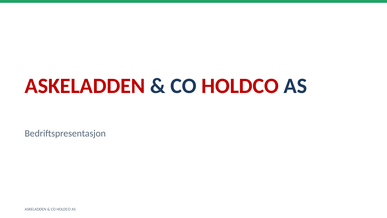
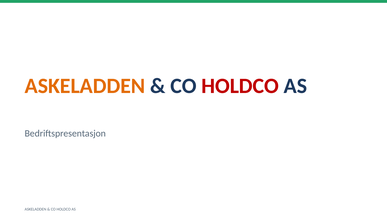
ASKELADDEN at (85, 86) colour: red -> orange
